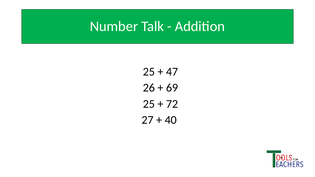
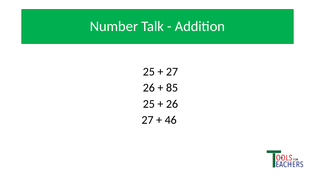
47 at (172, 72): 47 -> 27
69: 69 -> 85
72 at (172, 104): 72 -> 26
40: 40 -> 46
